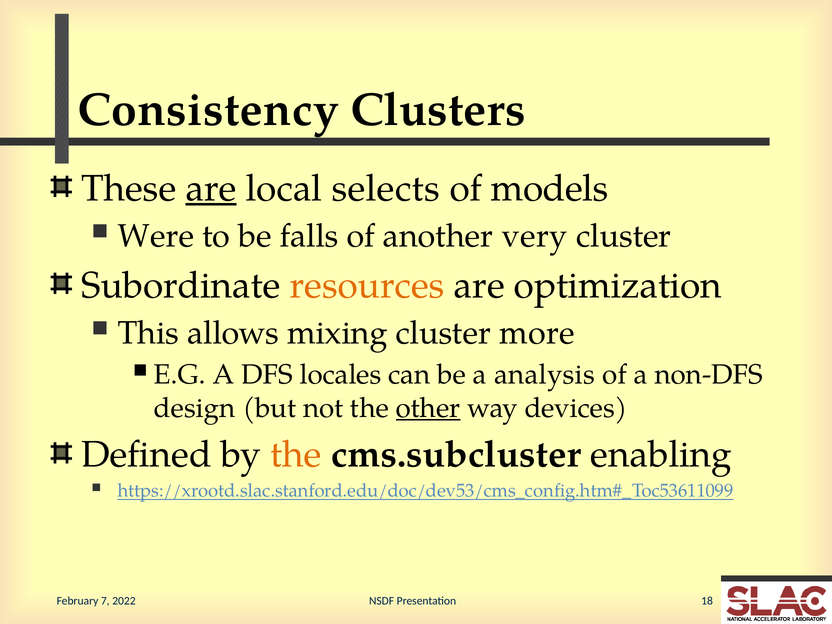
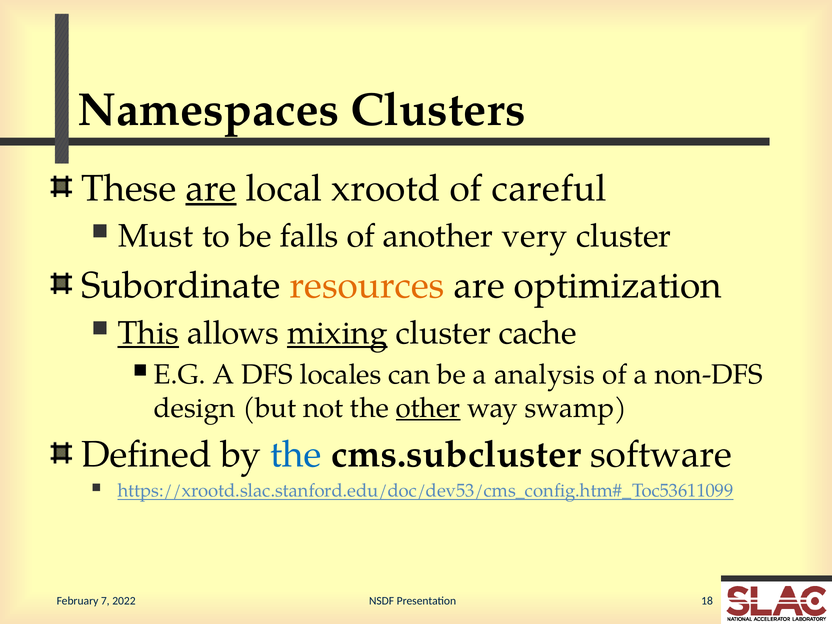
Consistency: Consistency -> Namespaces
selects: selects -> xrootd
models: models -> careful
Were: Were -> Must
This underline: none -> present
mixing underline: none -> present
more: more -> cache
devices: devices -> swamp
the at (296, 455) colour: orange -> blue
enabling: enabling -> software
